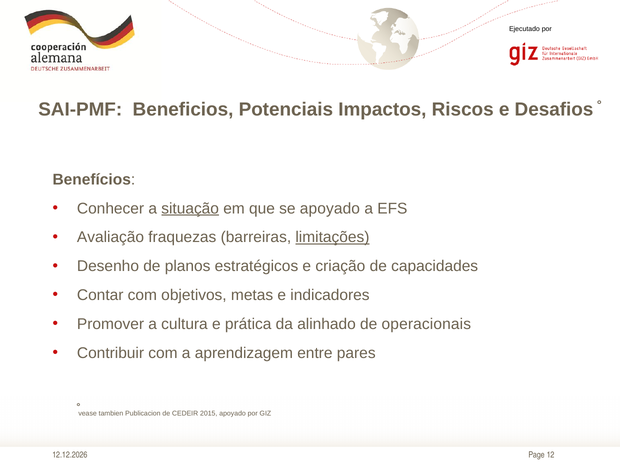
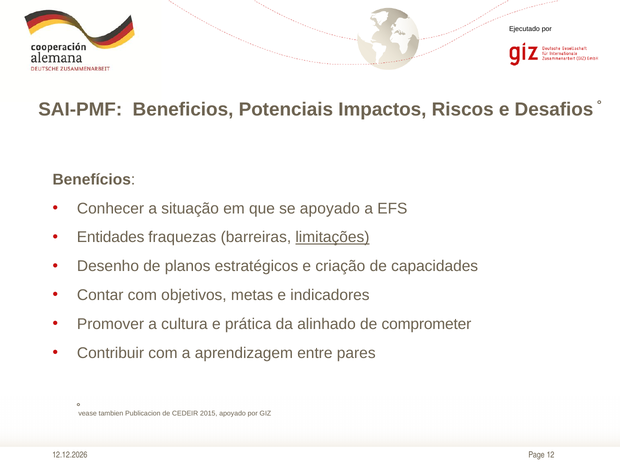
situação underline: present -> none
Avaliação: Avaliação -> Entidades
operacionais: operacionais -> comprometer
